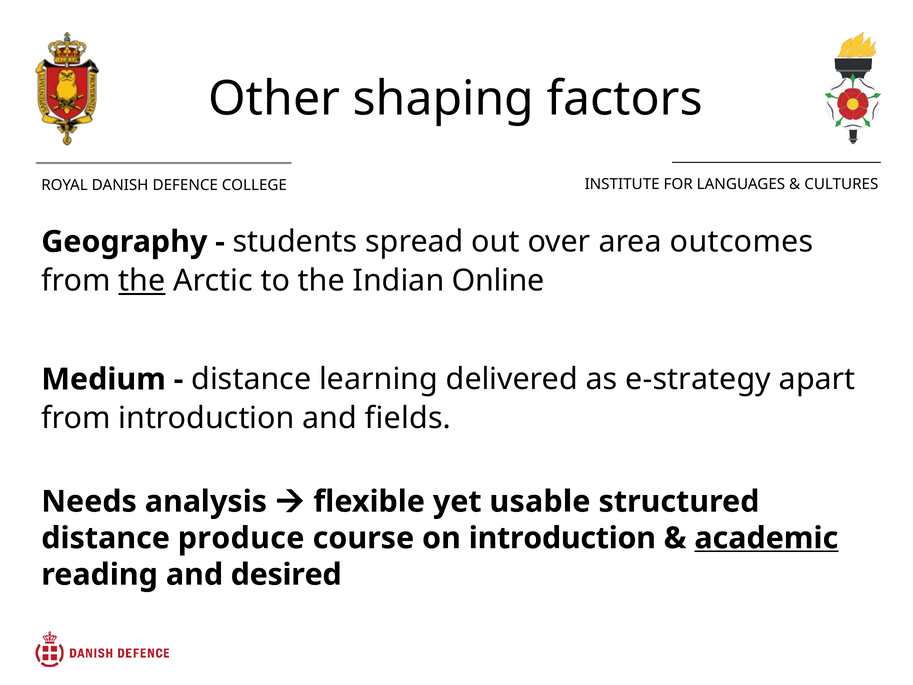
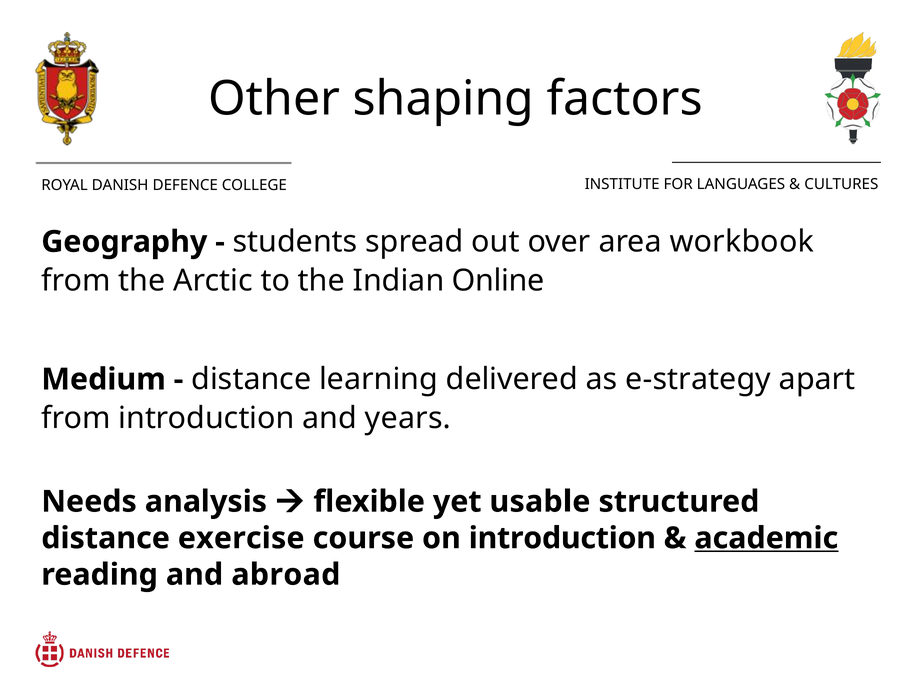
outcomes: outcomes -> workbook
the at (142, 281) underline: present -> none
fields: fields -> years
produce: produce -> exercise
desired: desired -> abroad
